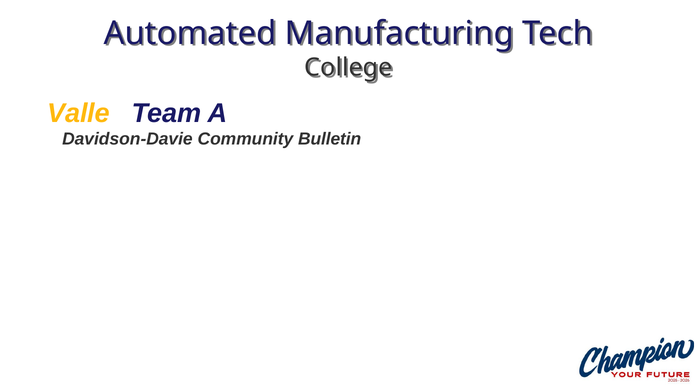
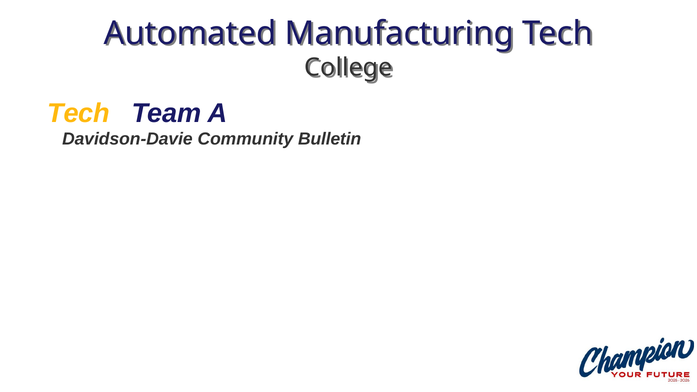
Valle at (79, 113): Valle -> Tech
